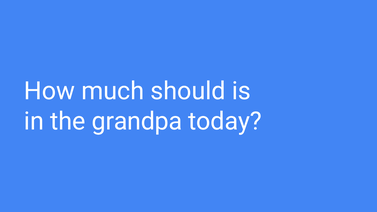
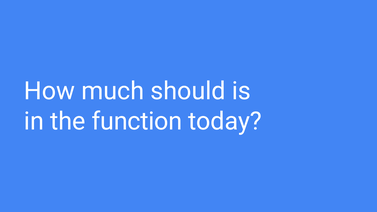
grandpa: grandpa -> function
